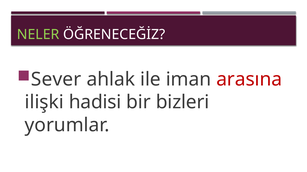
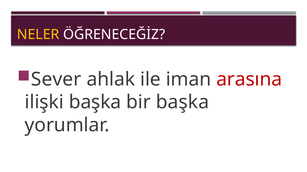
NELER colour: light green -> yellow
ilişki hadisi: hadisi -> başka
bir bizleri: bizleri -> başka
